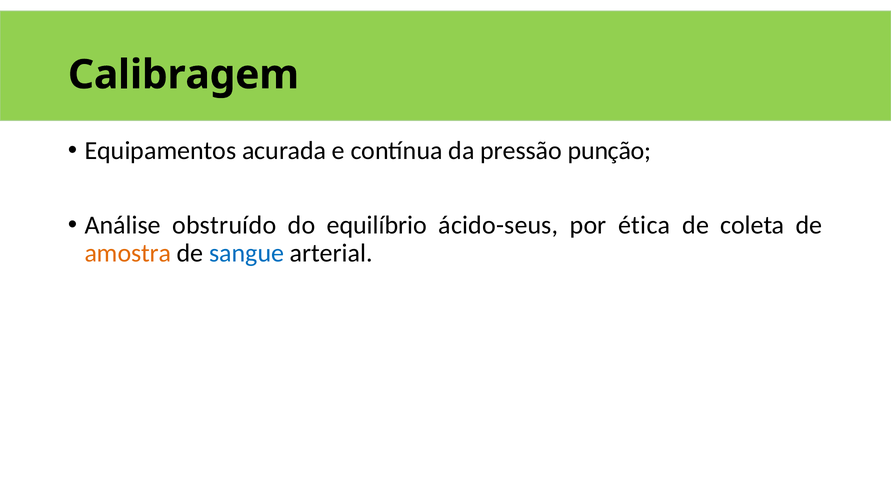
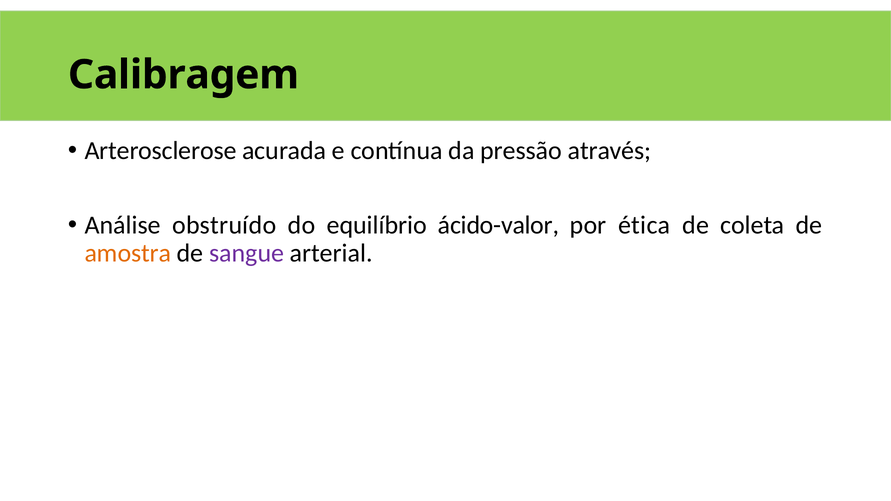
Equipamentos: Equipamentos -> Arterosclerose
punção: punção -> através
ácido-seus: ácido-seus -> ácido-valor
sangue colour: blue -> purple
